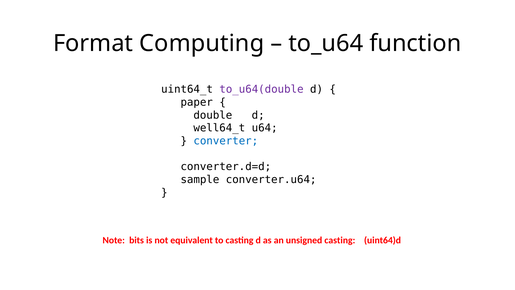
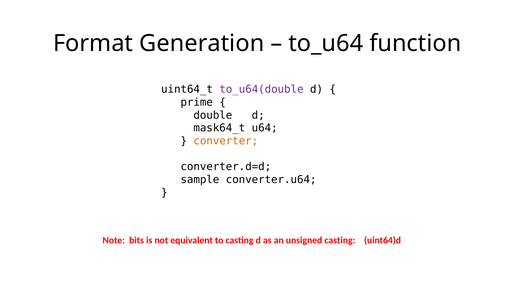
Computing: Computing -> Generation
paper: paper -> prime
well64_t: well64_t -> mask64_t
converter colour: blue -> orange
